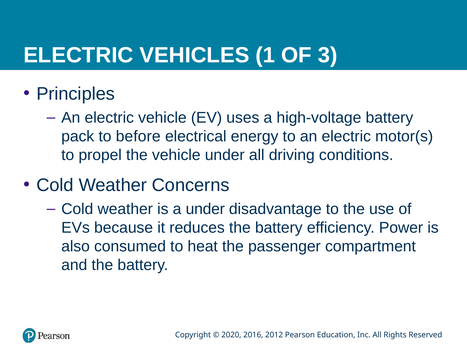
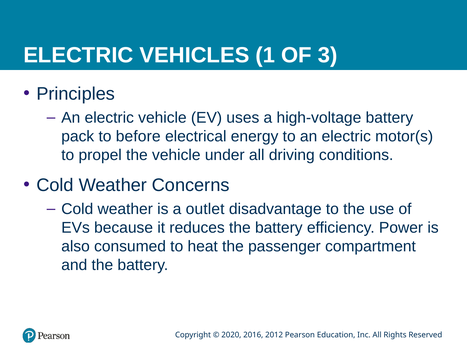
a under: under -> outlet
